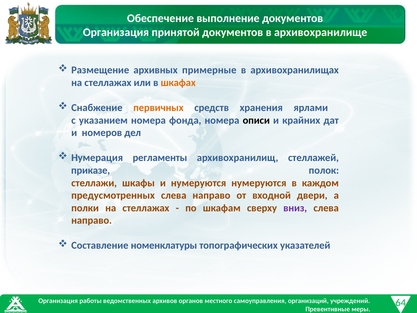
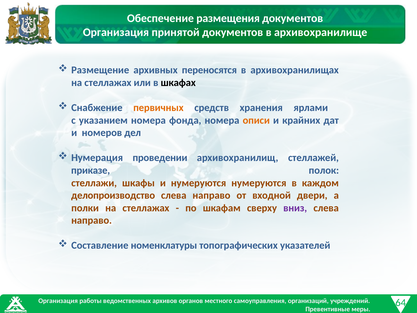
выполнение: выполнение -> размещения
примерные: примерные -> переносятся
шкафах colour: orange -> black
описи colour: black -> orange
регламенты: регламенты -> проведении
предусмотренных: предусмотренных -> делопроизводство
